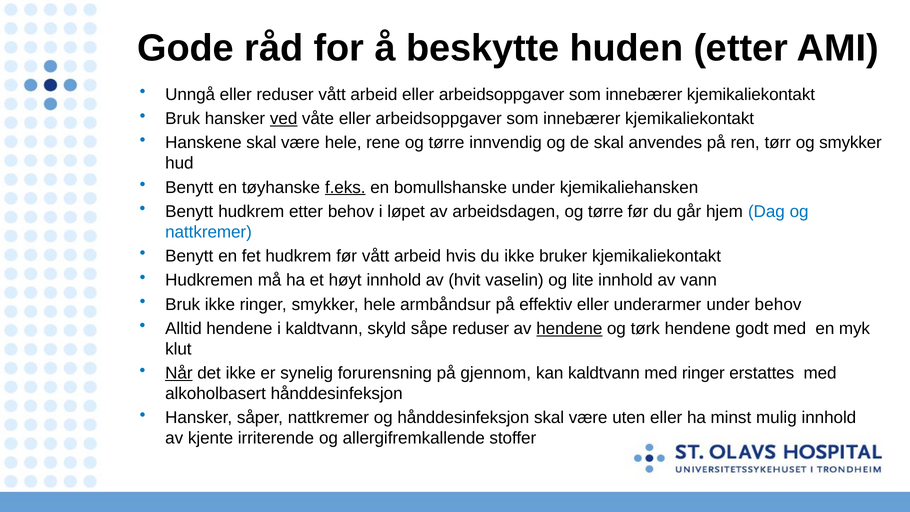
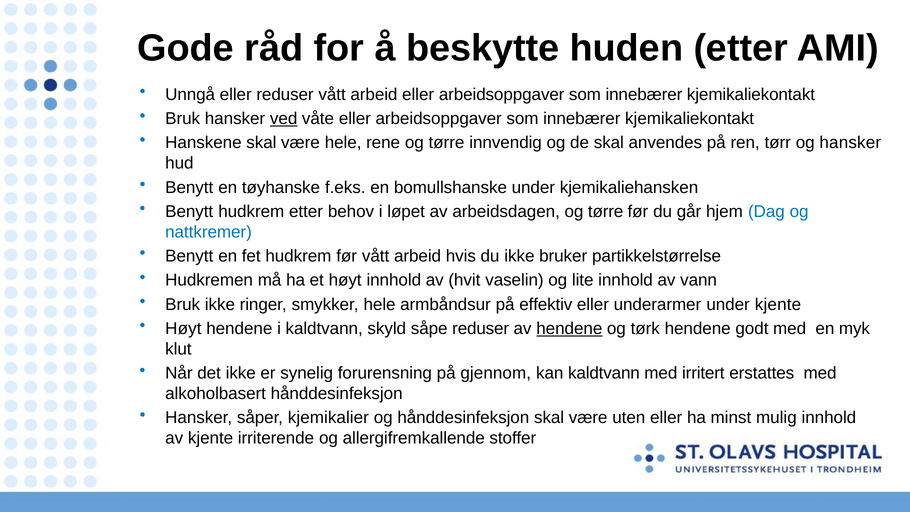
og smykker: smykker -> hansker
f.eks underline: present -> none
bruker kjemikaliekontakt: kjemikaliekontakt -> partikkelstørrelse
under behov: behov -> kjente
Alltid at (183, 328): Alltid -> Høyt
Når underline: present -> none
med ringer: ringer -> irritert
såper nattkremer: nattkremer -> kjemikalier
